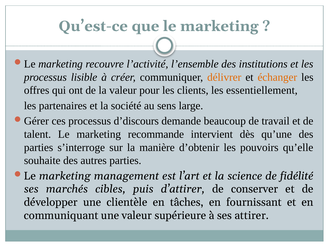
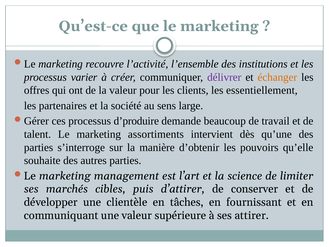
lisible: lisible -> varier
délivrer colour: orange -> purple
d’discours: d’discours -> d’produire
recommande: recommande -> assortiments
fidélité: fidélité -> limiter
